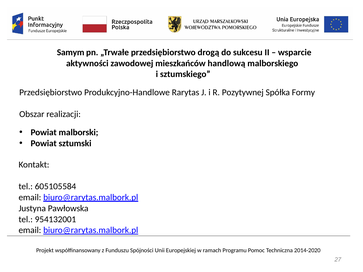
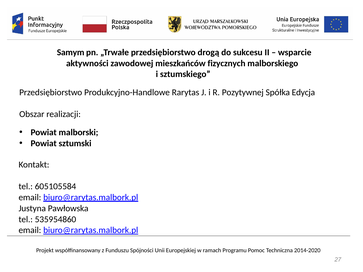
handlową: handlową -> fizycznych
Formy: Formy -> Edycja
954132001: 954132001 -> 535954860
